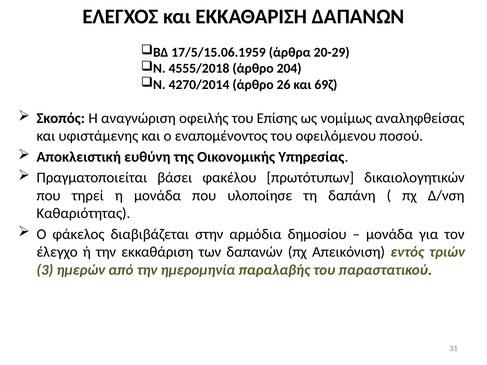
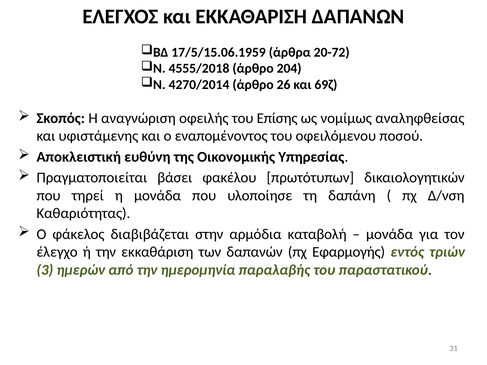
20-29: 20-29 -> 20-72
δημοσίου: δημοσίου -> καταβολή
Απεικόνιση: Απεικόνιση -> Εφαρμογής
